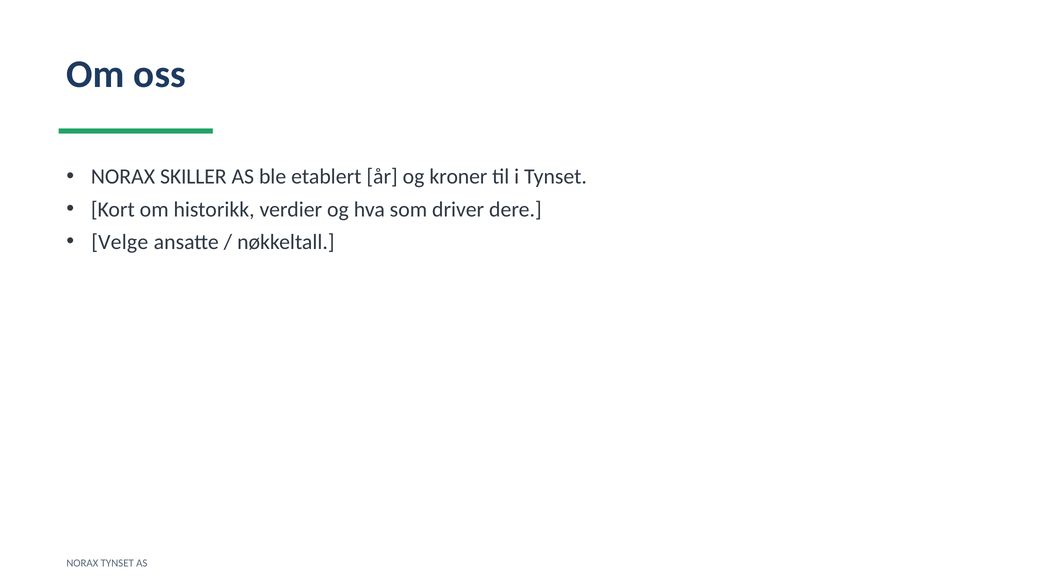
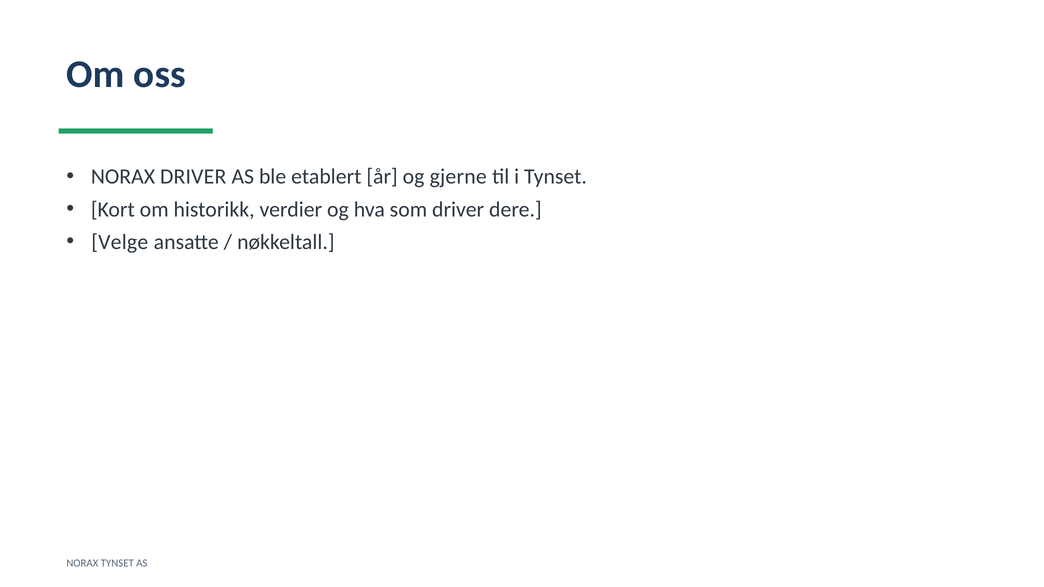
NORAX SKILLER: SKILLER -> DRIVER
kroner: kroner -> gjerne
